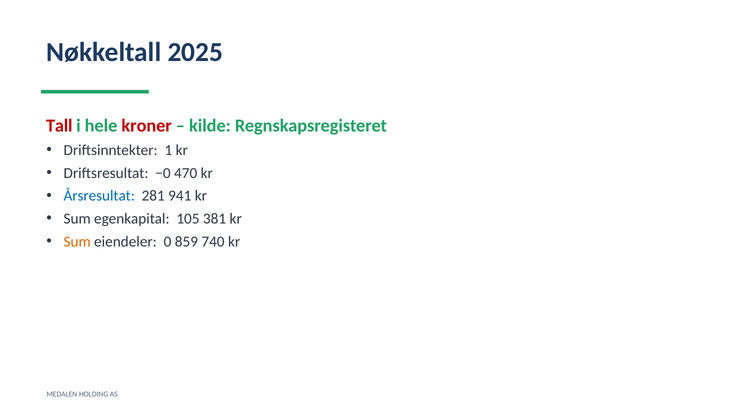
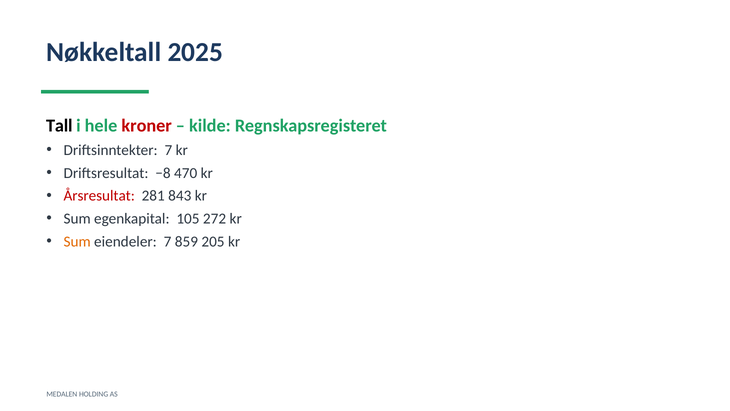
Tall colour: red -> black
Driftsinntekter 1: 1 -> 7
−0: −0 -> −8
Årsresultat colour: blue -> red
941: 941 -> 843
381: 381 -> 272
eiendeler 0: 0 -> 7
740: 740 -> 205
